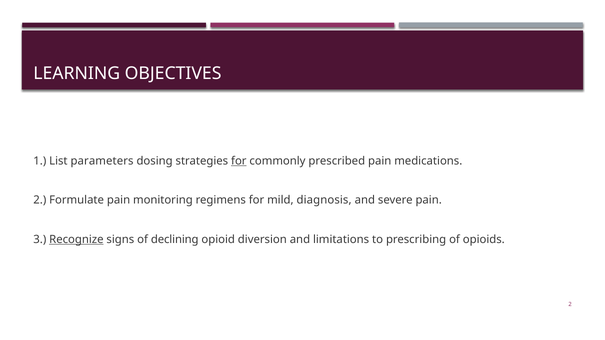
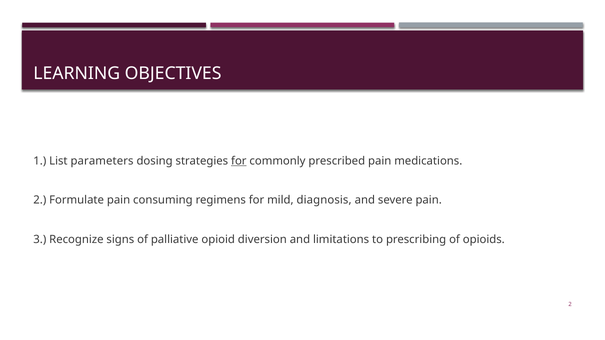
monitoring: monitoring -> consuming
Recognize underline: present -> none
declining: declining -> palliative
